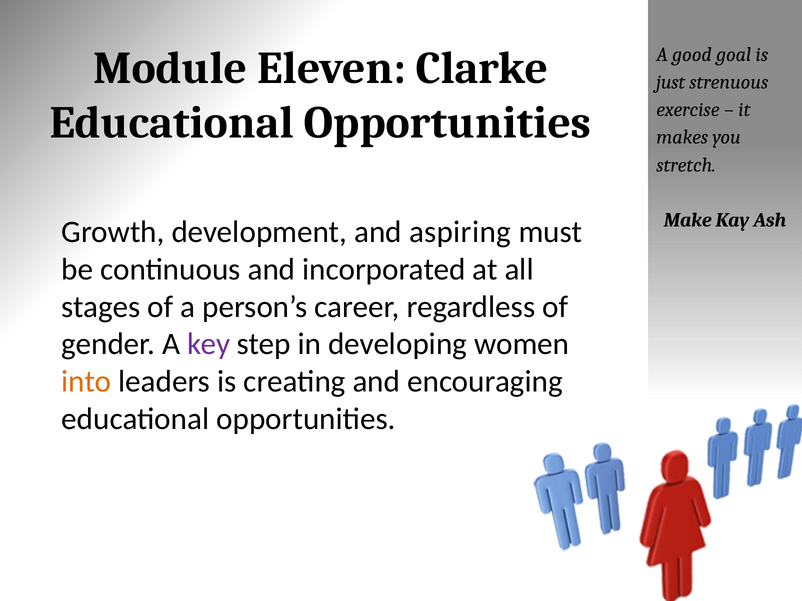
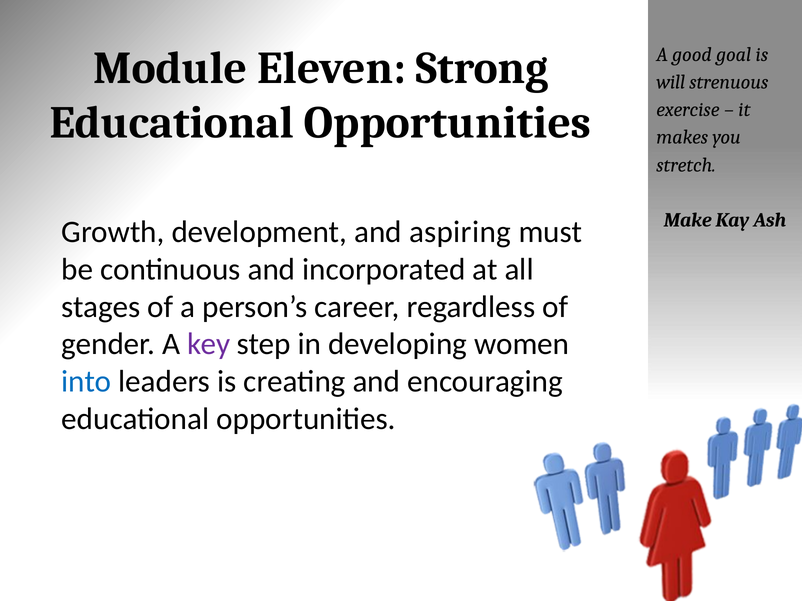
Clarke: Clarke -> Strong
just: just -> will
into colour: orange -> blue
